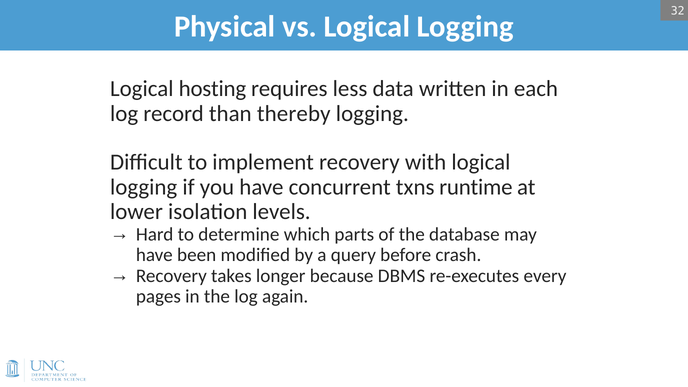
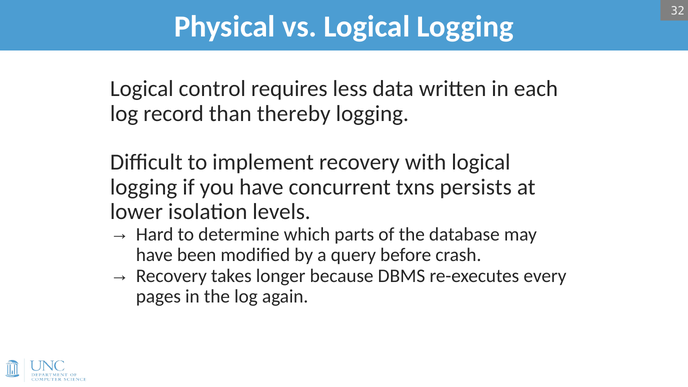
hosting: hosting -> control
runtime: runtime -> persists
